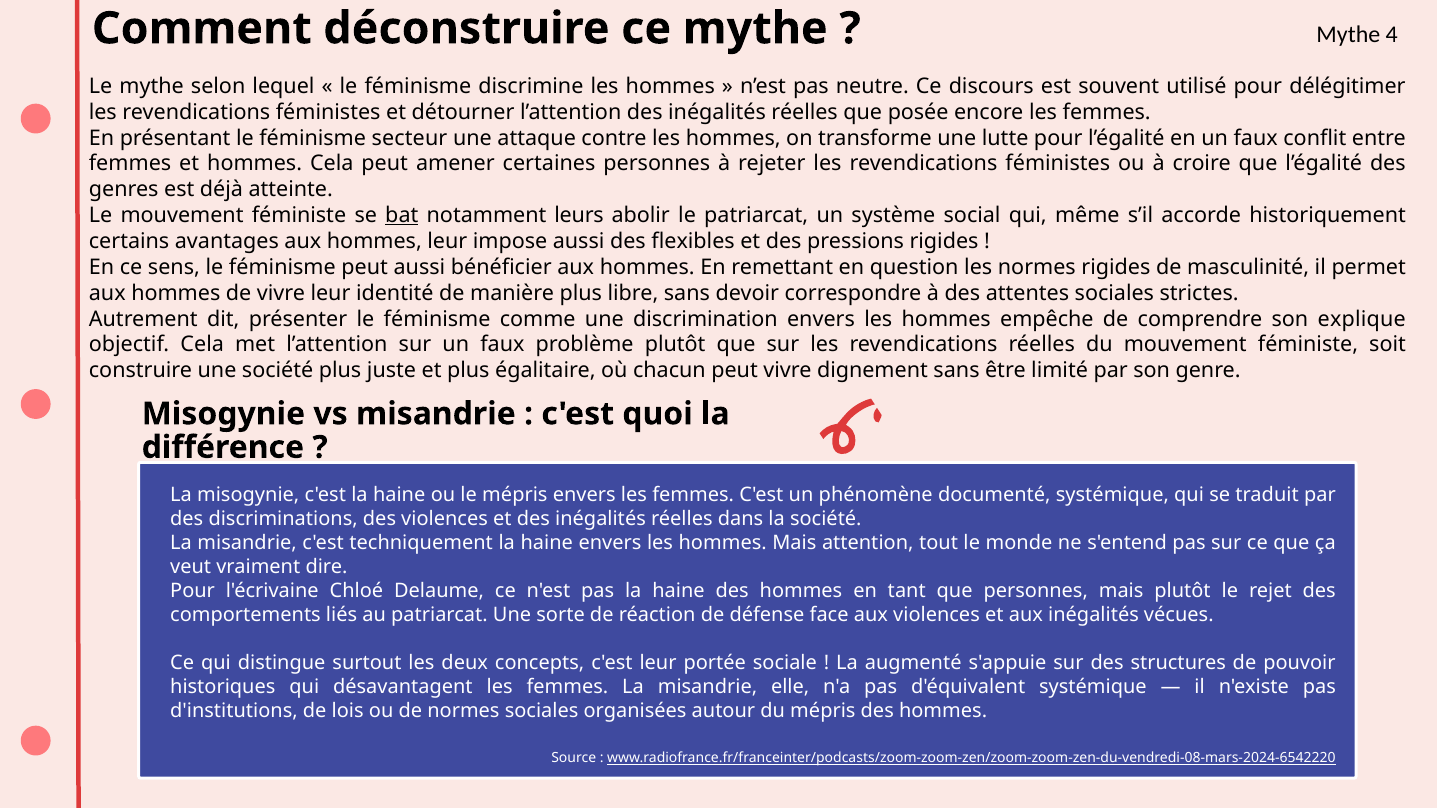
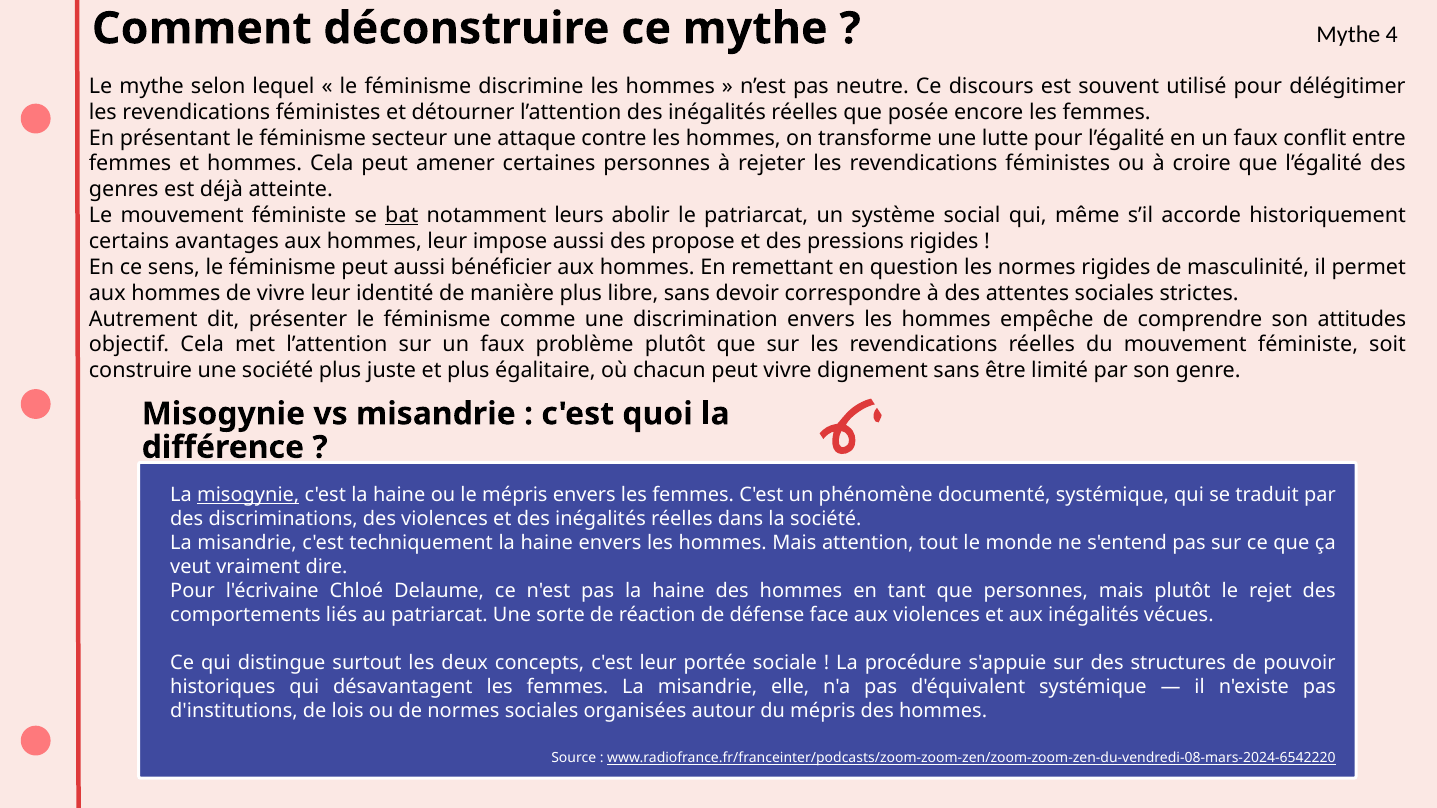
flexibles: flexibles -> propose
explique: explique -> attitudes
misogynie at (248, 495) underline: none -> present
augmenté: augmenté -> procédure
